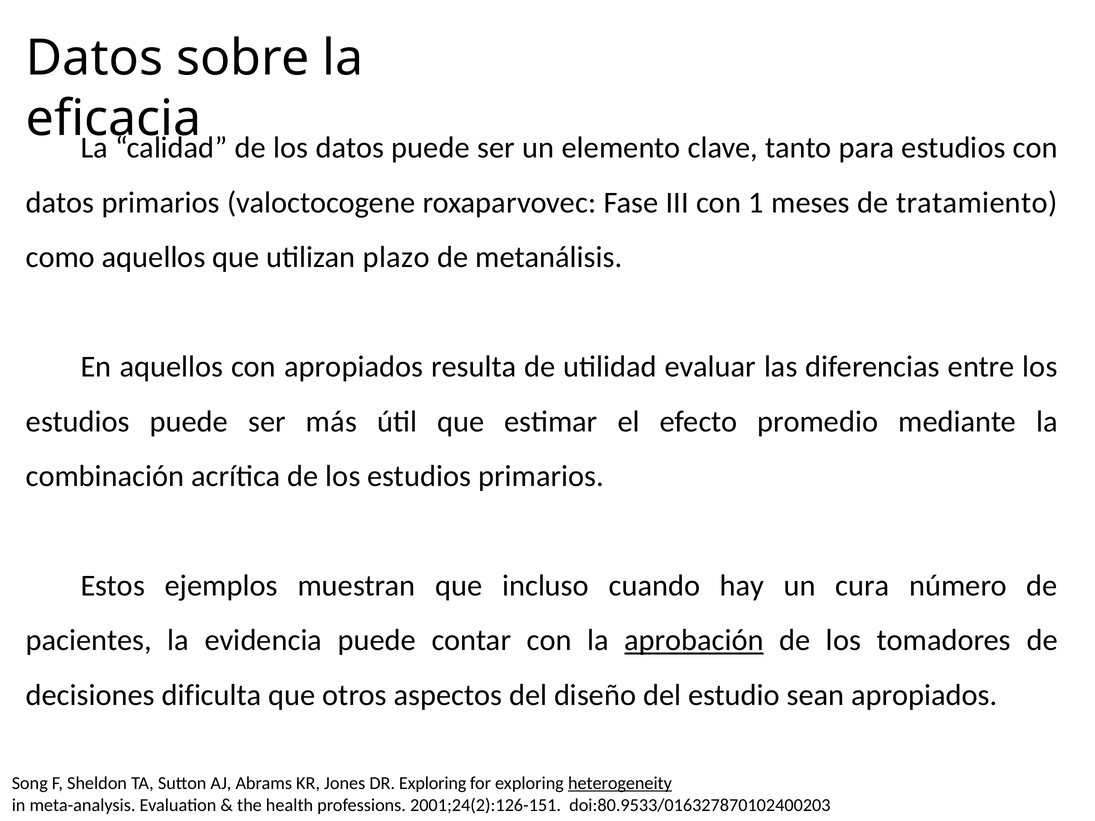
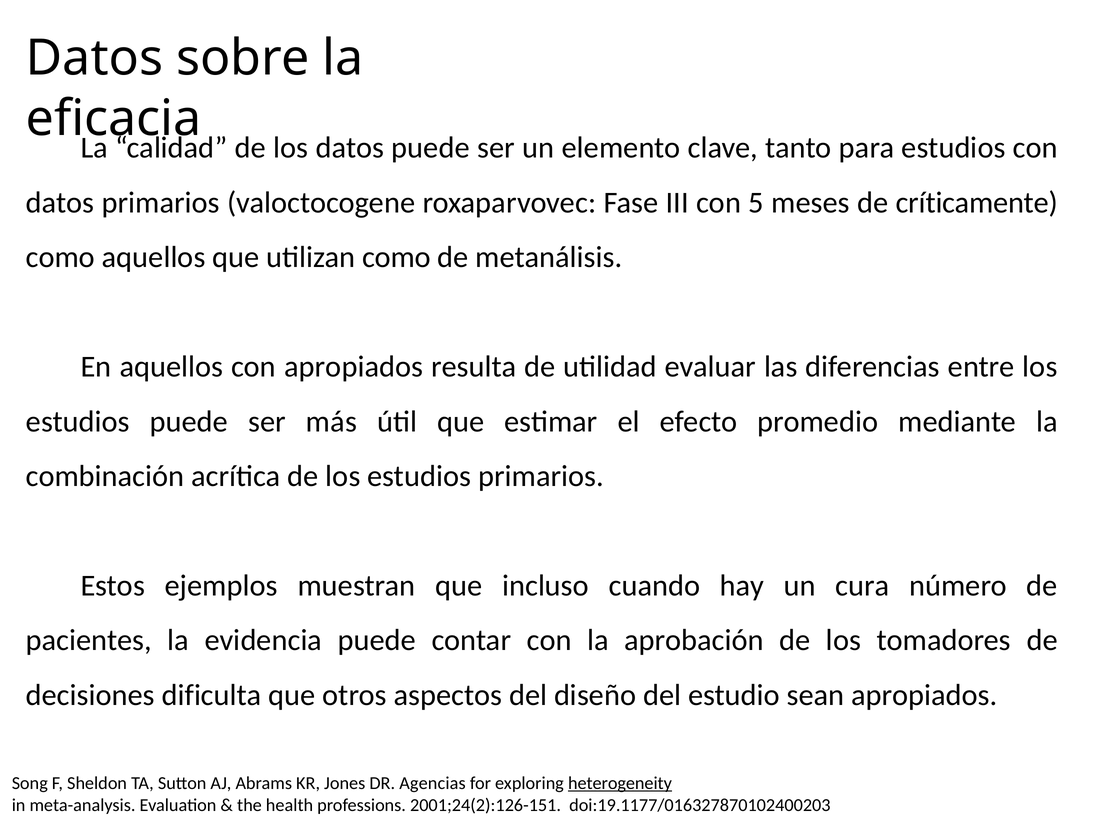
1: 1 -> 5
tratamiento: tratamiento -> críticamente
utilizan plazo: plazo -> como
aprobación underline: present -> none
DR Exploring: Exploring -> Agencias
doi:80.9533/016327870102400203: doi:80.9533/016327870102400203 -> doi:19.1177/016327870102400203
